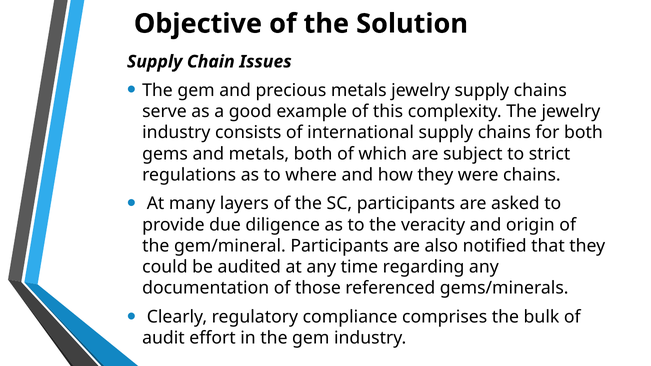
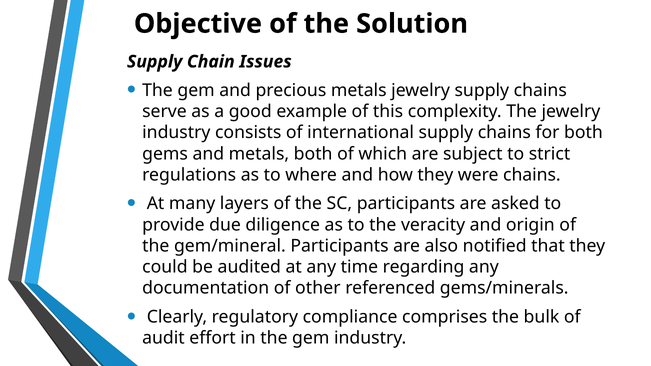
those: those -> other
